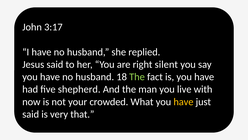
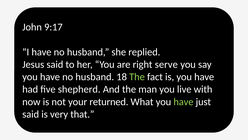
3:17: 3:17 -> 9:17
silent: silent -> serve
crowded: crowded -> returned
have at (183, 101) colour: yellow -> light green
